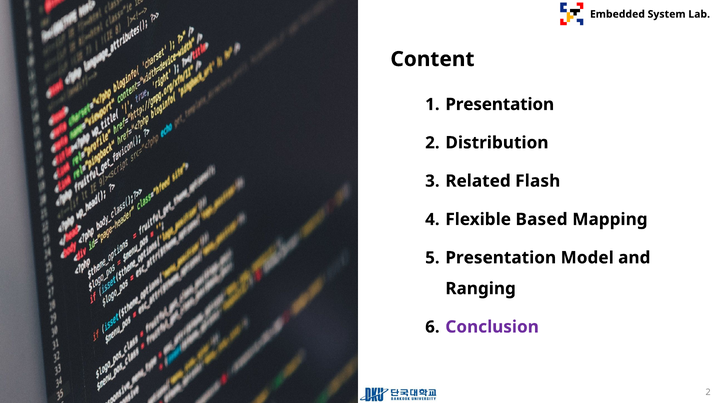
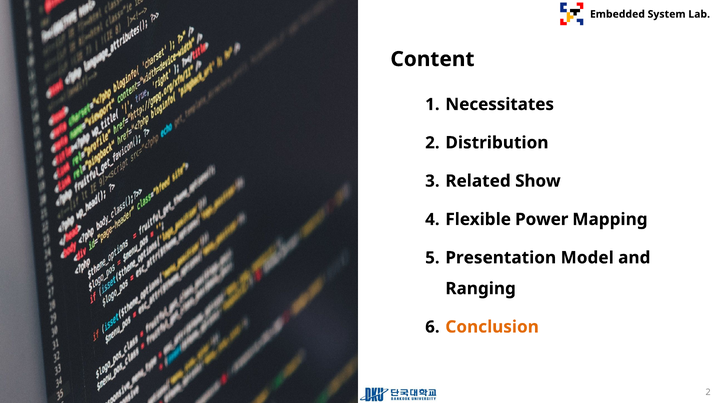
Presentation at (500, 104): Presentation -> Necessitates
Flash: Flash -> Show
Based: Based -> Power
Conclusion colour: purple -> orange
